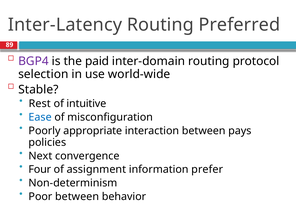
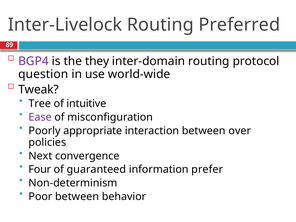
Inter-Latency: Inter-Latency -> Inter-Livelock
paid: paid -> they
selection: selection -> question
Stable: Stable -> Tweak
Rest: Rest -> Tree
Ease colour: blue -> purple
pays: pays -> over
assignment: assignment -> guaranteed
